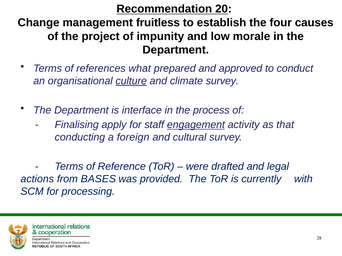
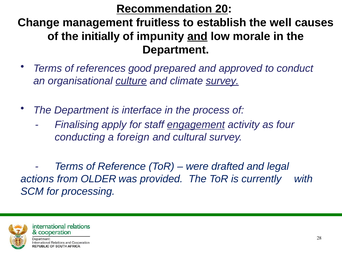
four: four -> well
project: project -> initially
and at (197, 36) underline: none -> present
what: what -> good
survey at (222, 81) underline: none -> present
that: that -> four
BASES: BASES -> OLDER
